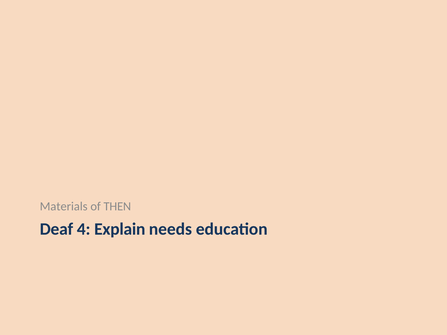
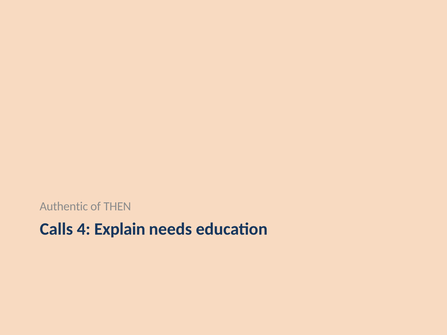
Materials: Materials -> Authentic
Deaf: Deaf -> Calls
